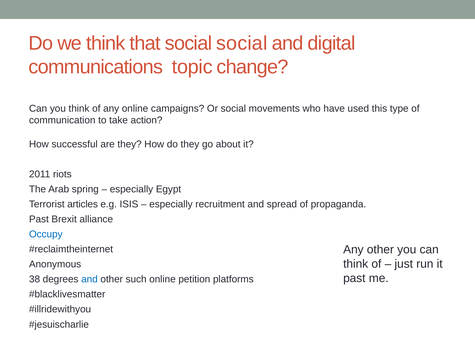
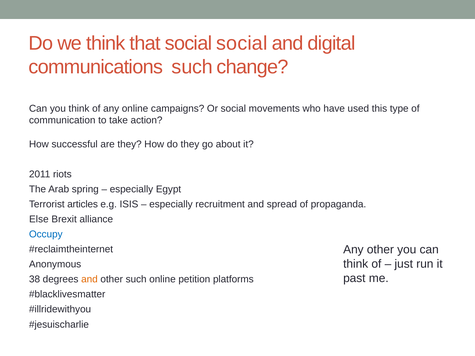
communications topic: topic -> such
Past at (39, 219): Past -> Else
and at (89, 280) colour: blue -> orange
